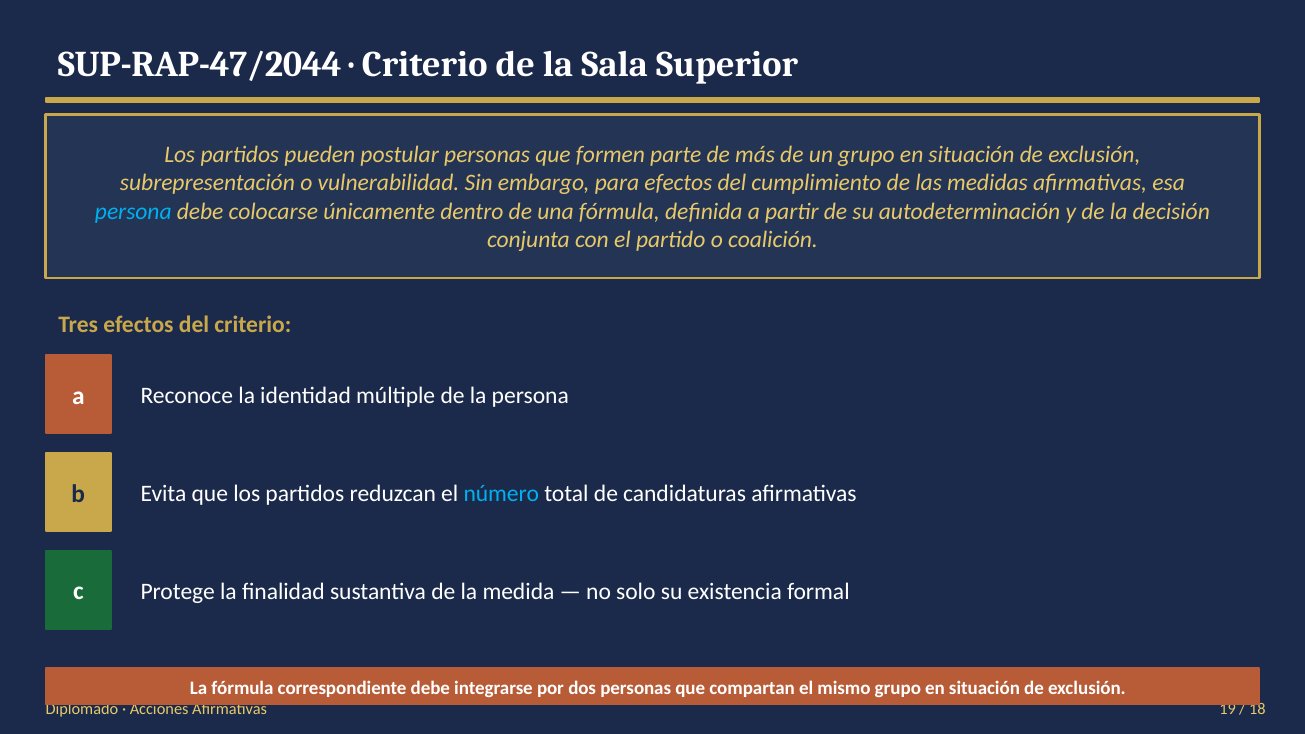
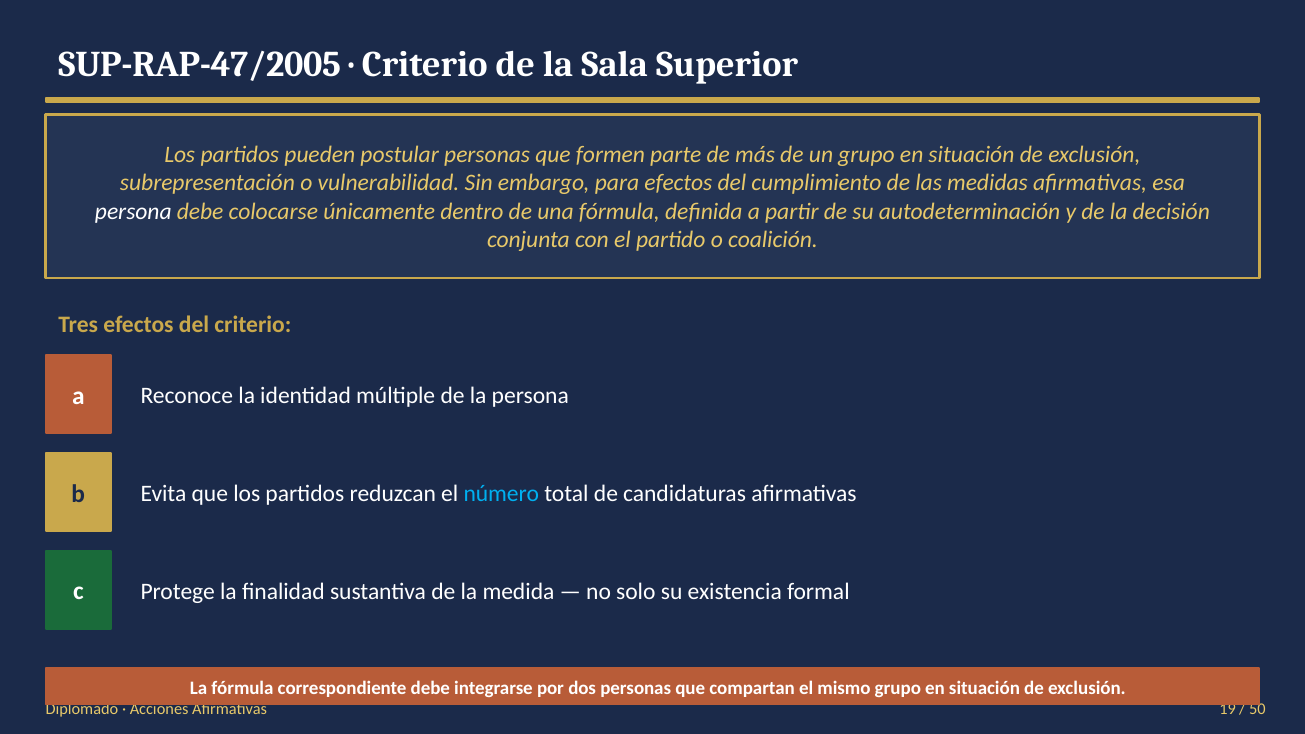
SUP-RAP-47/2044: SUP-RAP-47/2044 -> SUP-RAP-47/2005
persona at (133, 211) colour: light blue -> white
18: 18 -> 50
